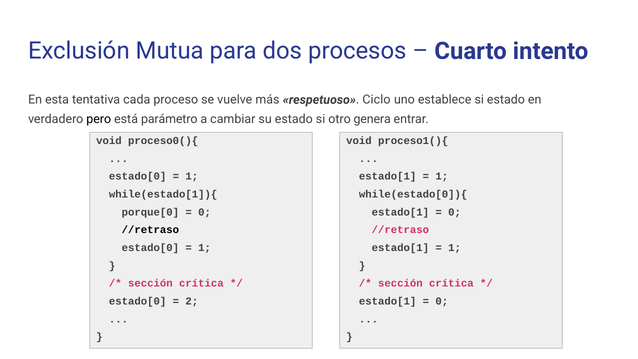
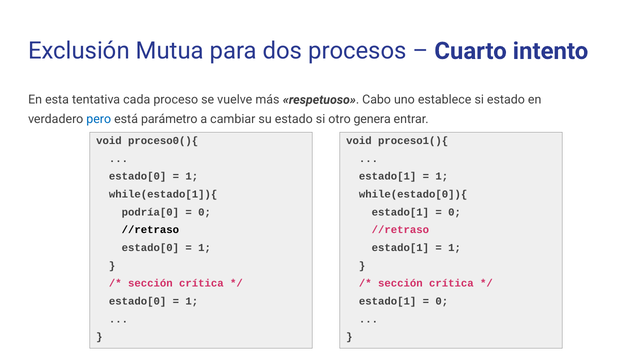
Ciclo: Ciclo -> Cabo
pero colour: black -> blue
porque[0: porque[0 -> podría[0
2 at (192, 301): 2 -> 1
